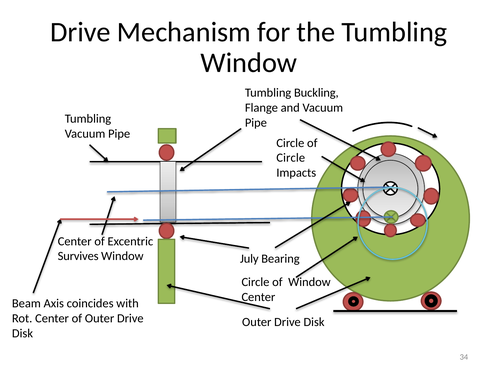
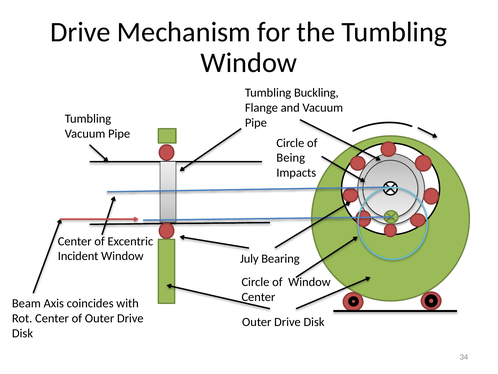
Circle at (291, 158): Circle -> Being
Survives: Survives -> Incident
